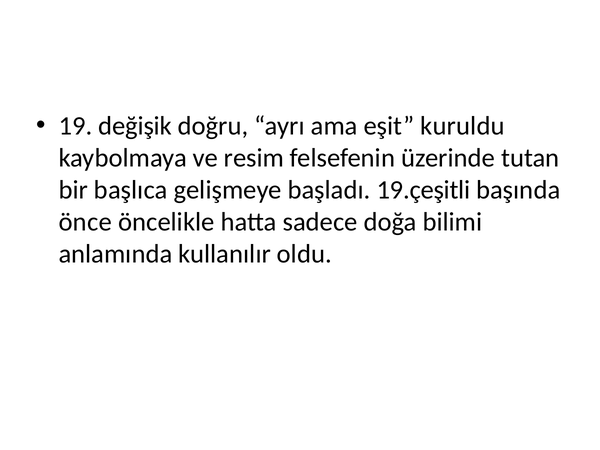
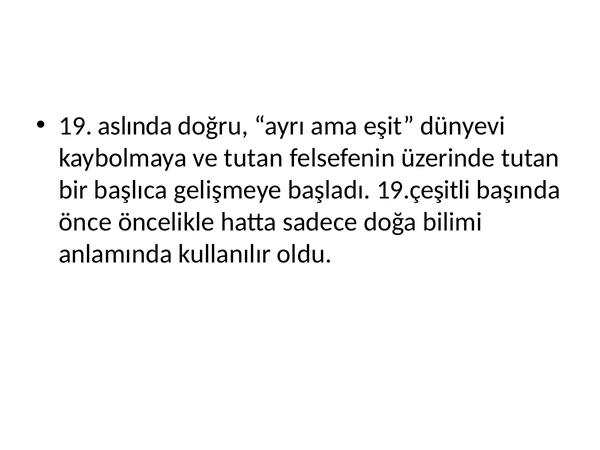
değişik: değişik -> aslında
kuruldu: kuruldu -> dünyevi
ve resim: resim -> tutan
